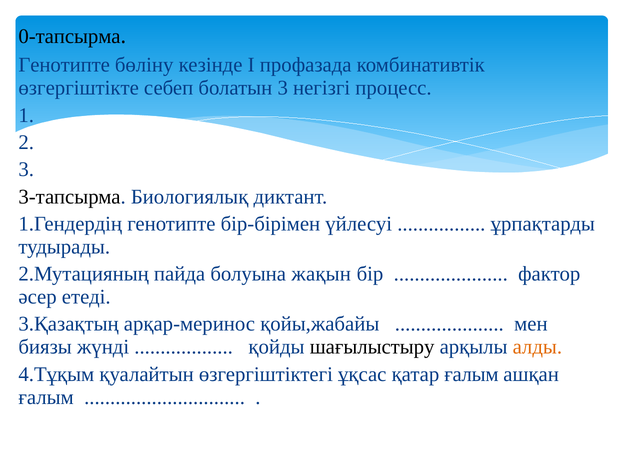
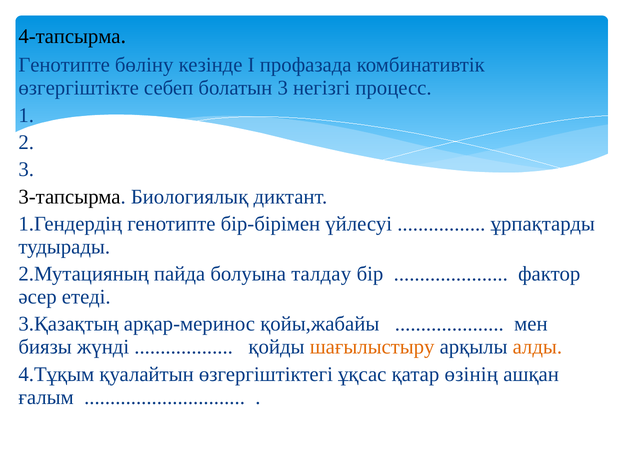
0-тапсырма: 0-тапсырма -> 4-тапсырма
жақын: жақын -> талдау
шағылыстыру colour: black -> orange
қатар ғалым: ғалым -> өзінің
